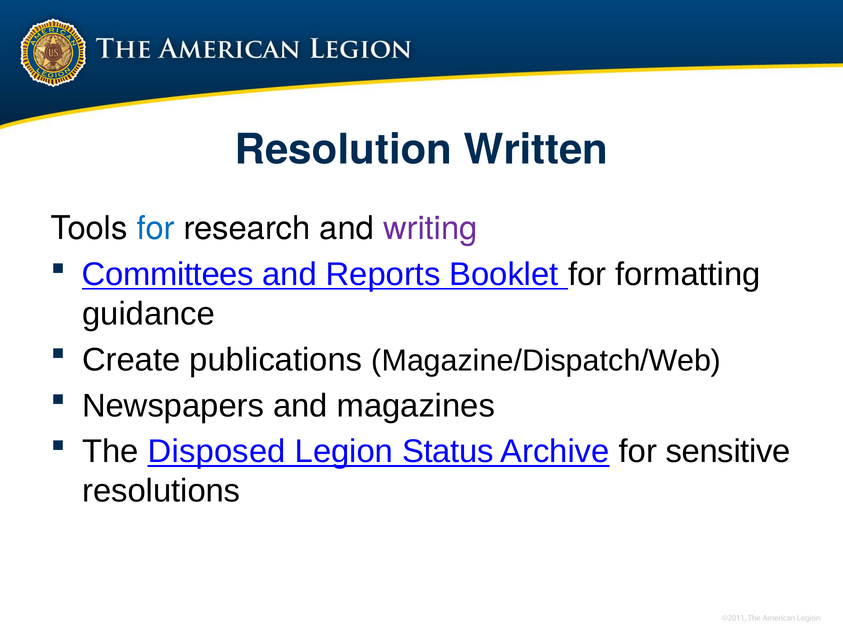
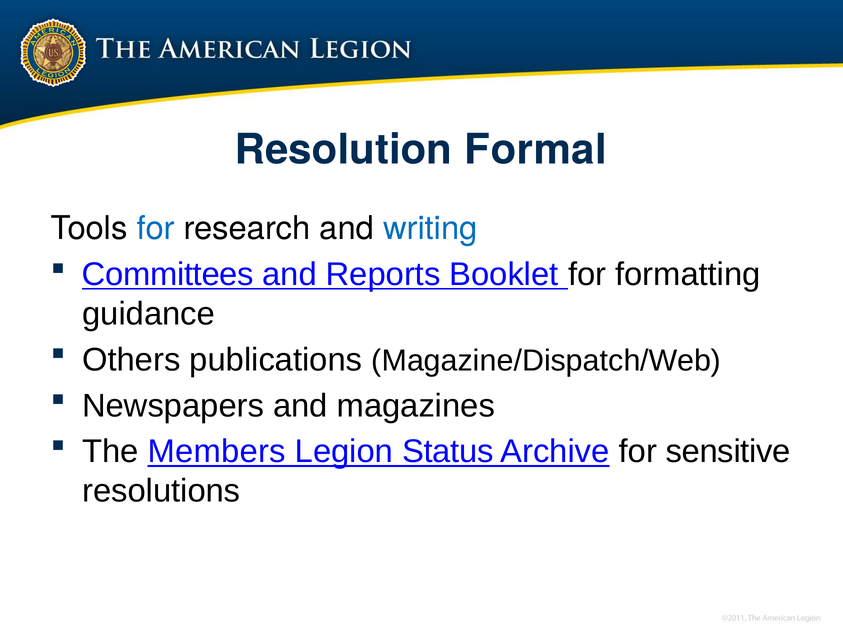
Written: Written -> Formal
writing colour: purple -> blue
Create: Create -> Others
Disposed: Disposed -> Members
